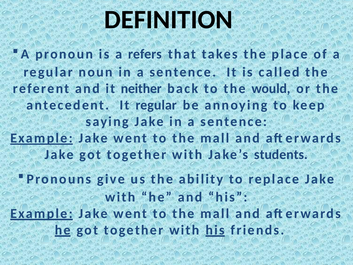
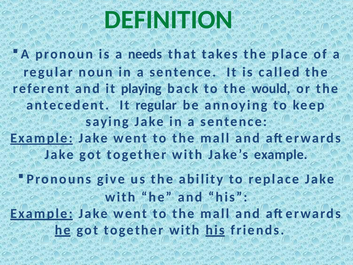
DEFINITION colour: black -> green
refers: refers -> needs
neither: neither -> playing
Jake’s students: students -> example
